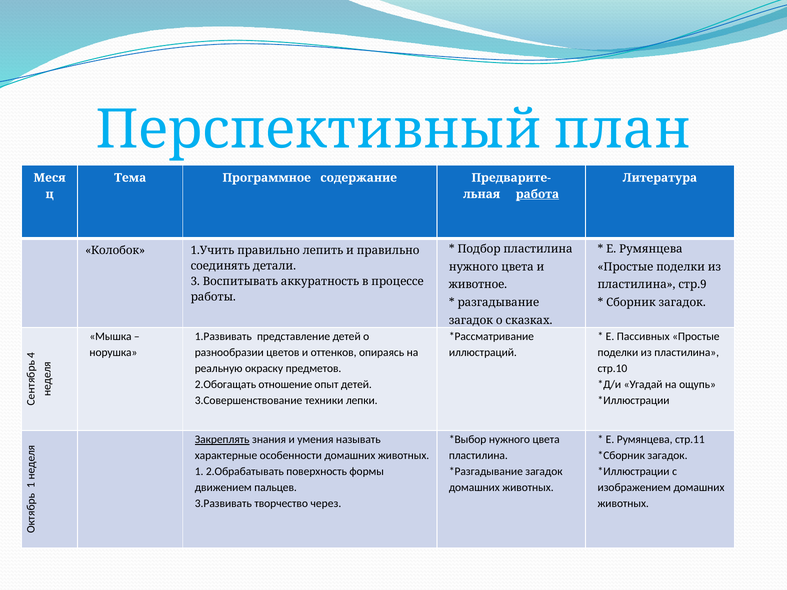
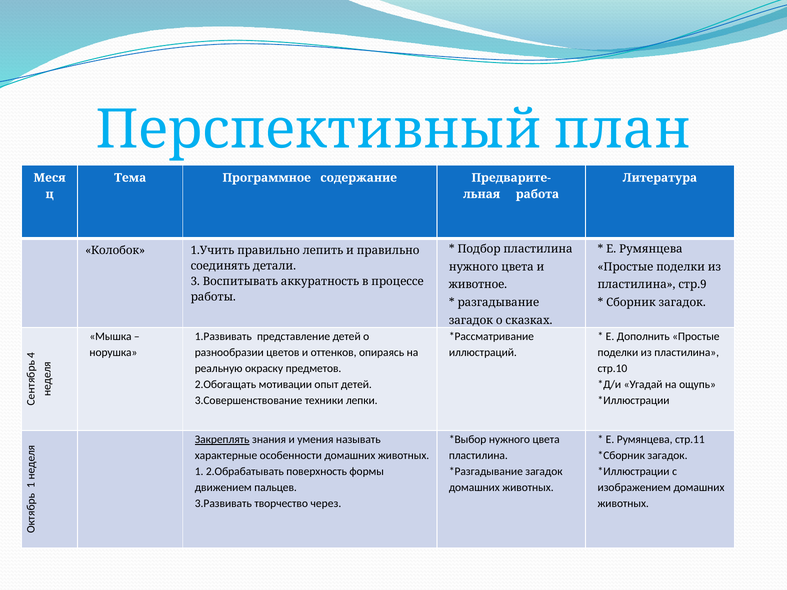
работа underline: present -> none
Пассивных: Пассивных -> Дополнить
отношение: отношение -> мотивации
